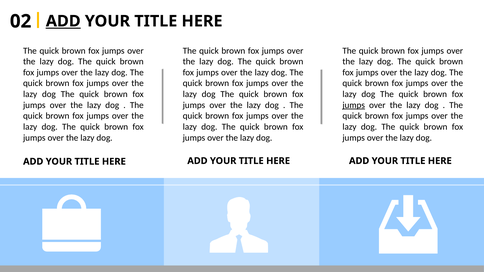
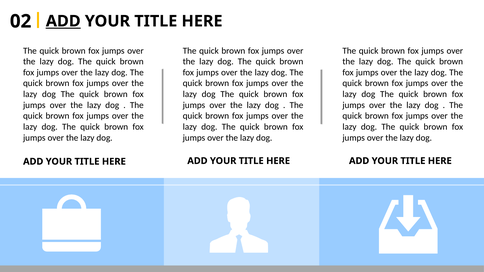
jumps at (354, 105) underline: present -> none
